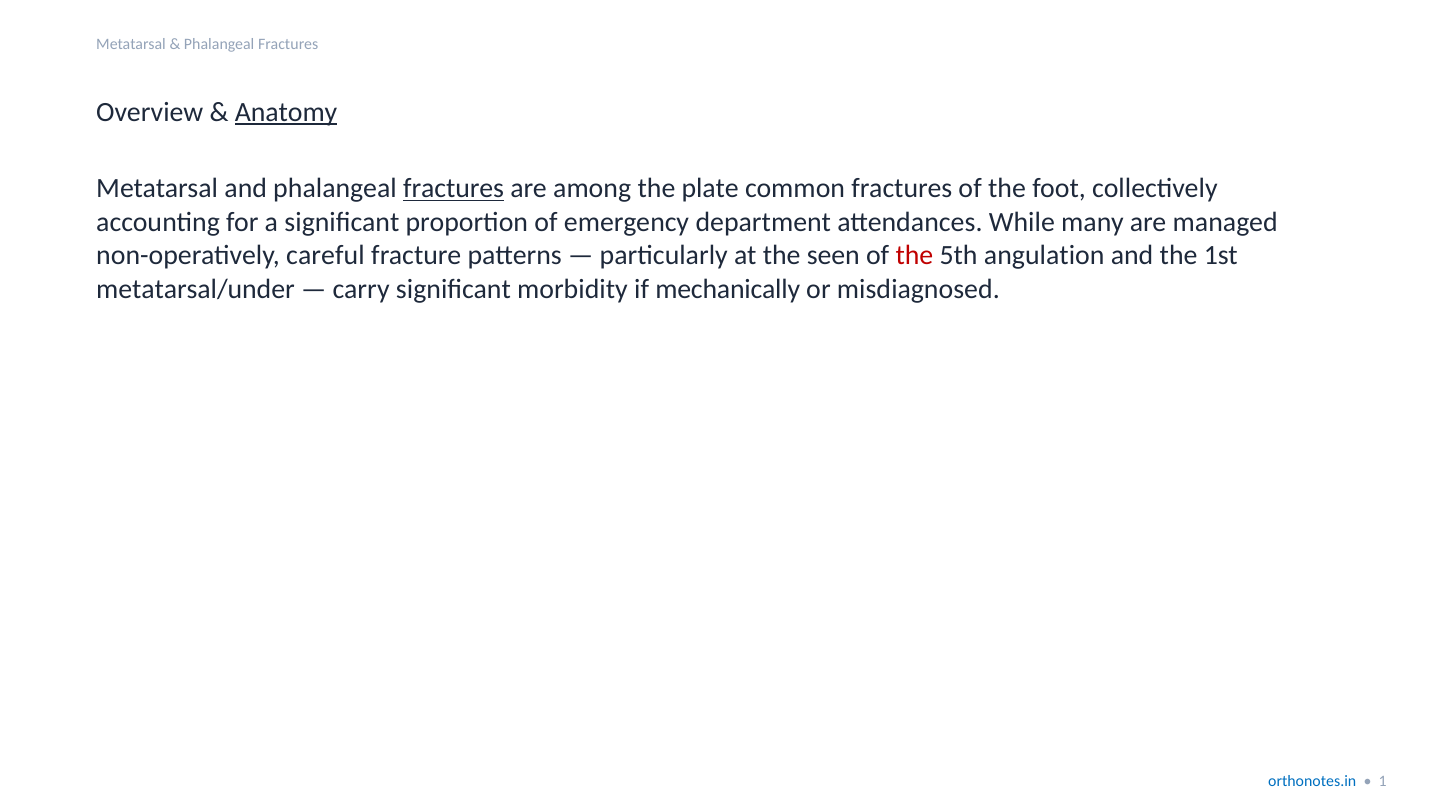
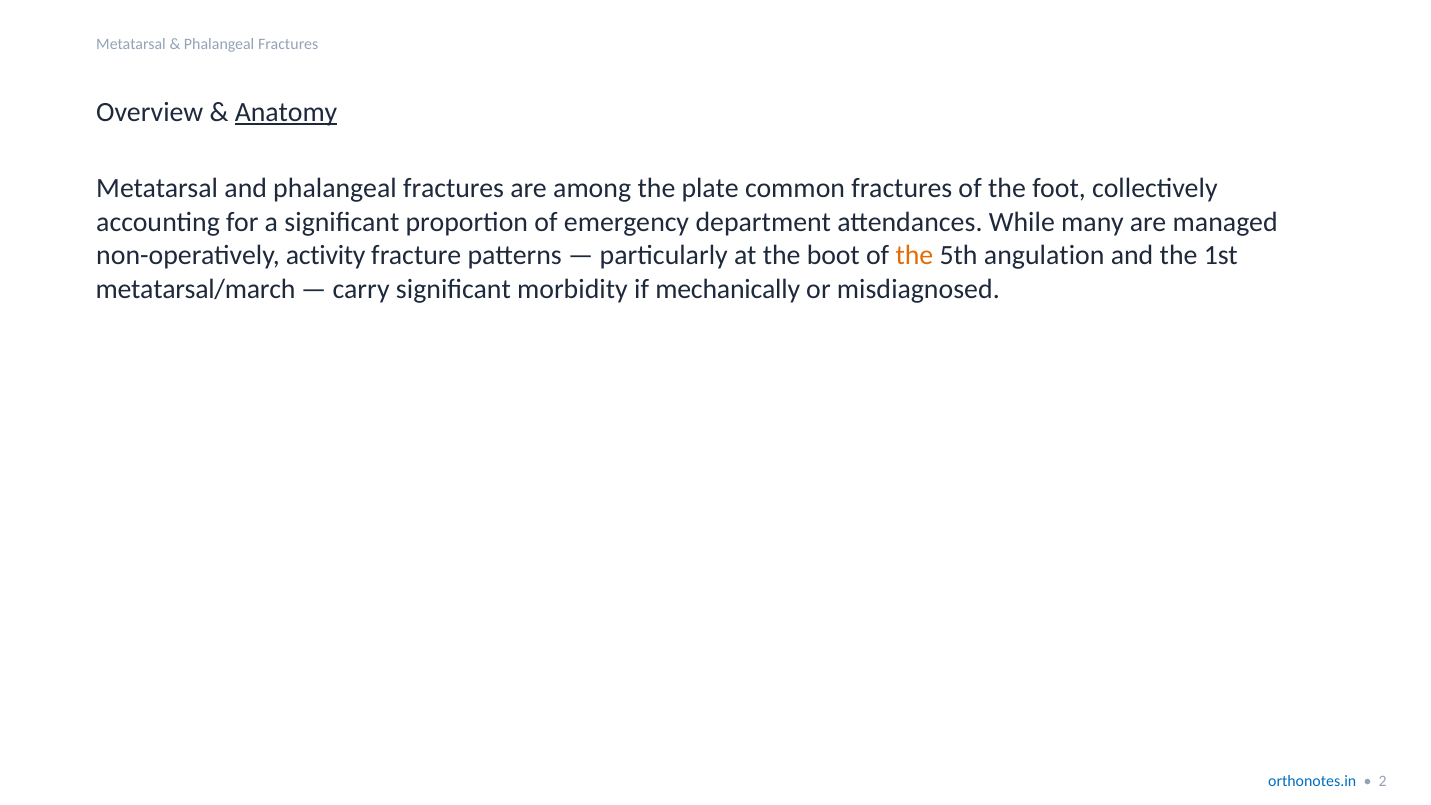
fractures at (454, 189) underline: present -> none
careful: careful -> activity
seen: seen -> boot
the at (914, 255) colour: red -> orange
metatarsal/under: metatarsal/under -> metatarsal/march
1: 1 -> 2
